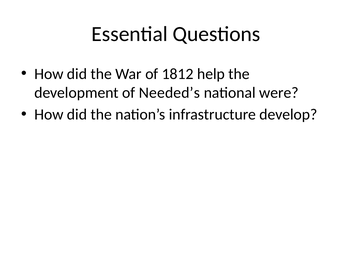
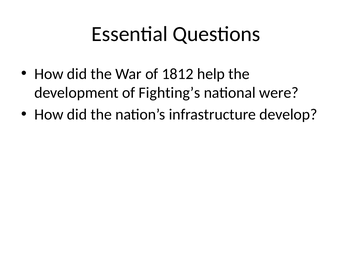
Needed’s: Needed’s -> Fighting’s
